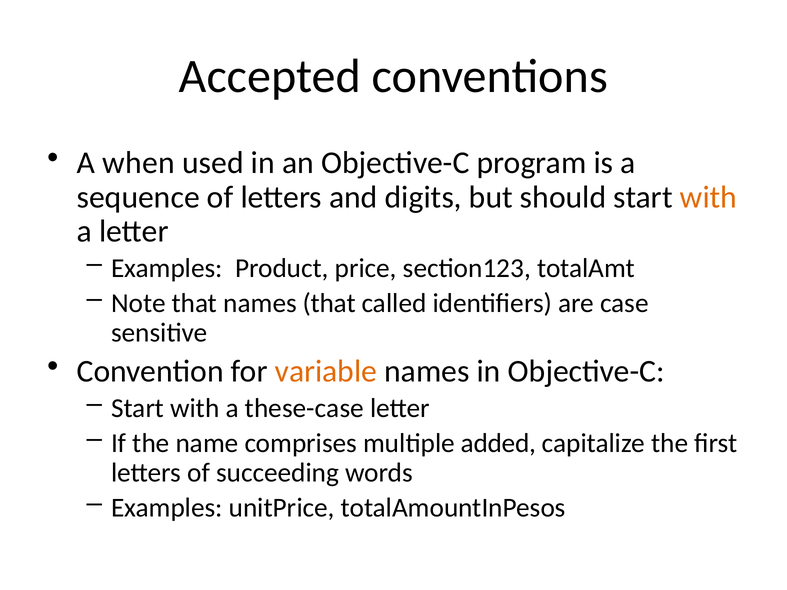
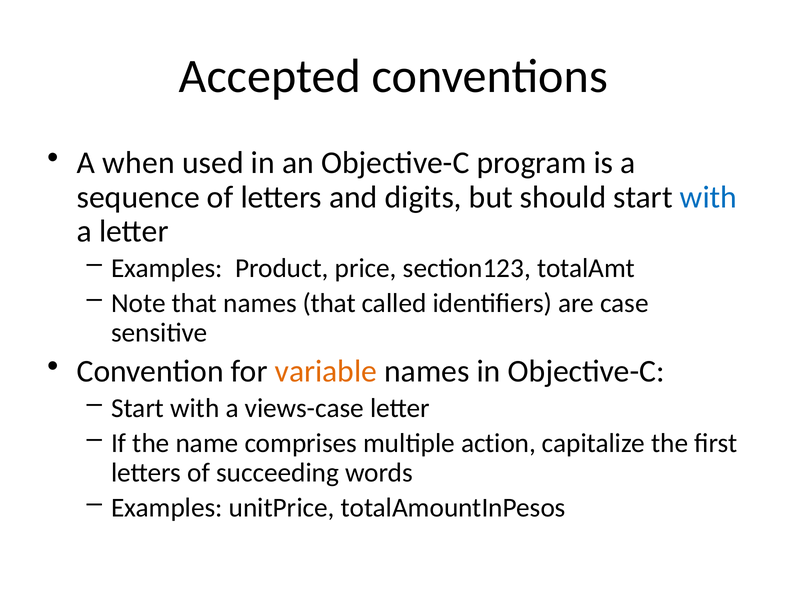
with at (708, 197) colour: orange -> blue
these-case: these-case -> views-case
added: added -> action
